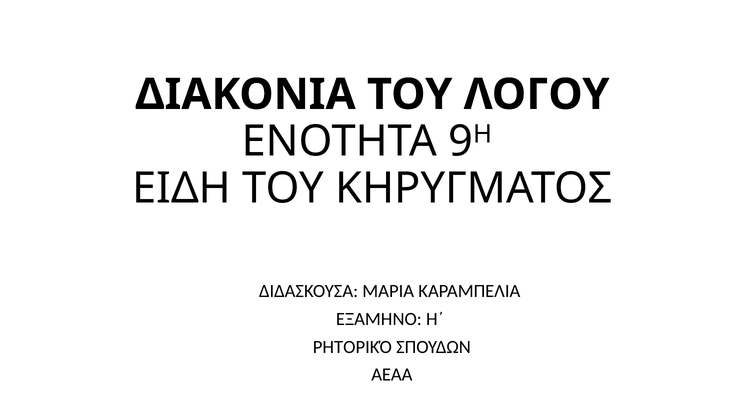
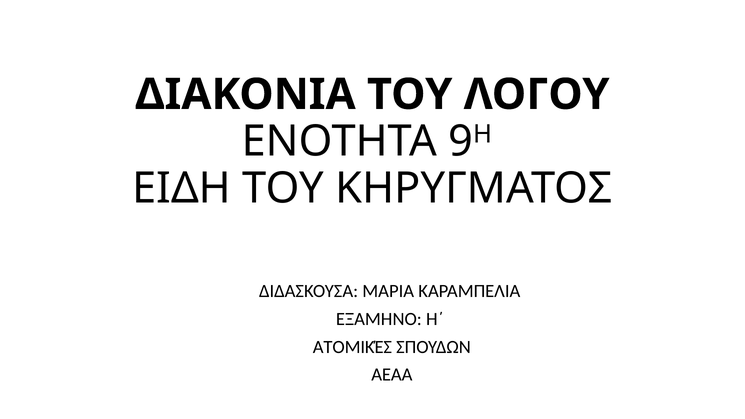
ΡΗΤΟΡΙΚΌ: ΡΗΤΟΡΙΚΌ -> ΑΤΟΜΙΚΈΣ
